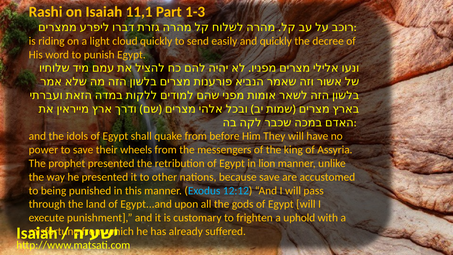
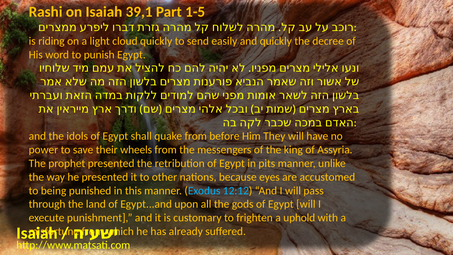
11,1: 11,1 -> 39,1
1-3: 1-3 -> 1-5
lion: lion -> pits
because save: save -> eyes
